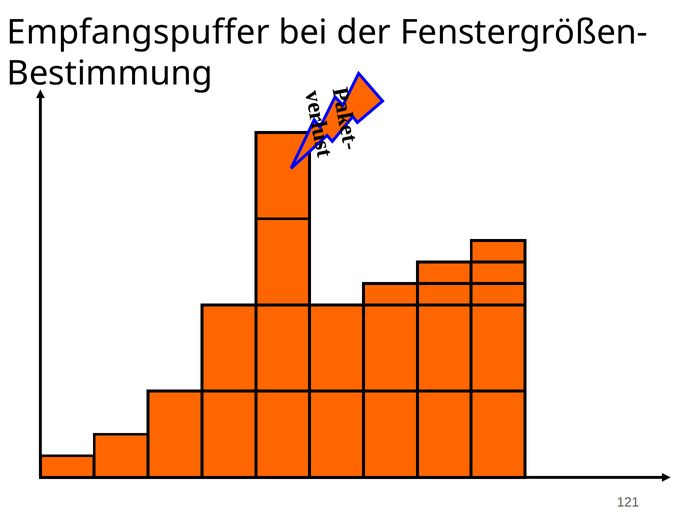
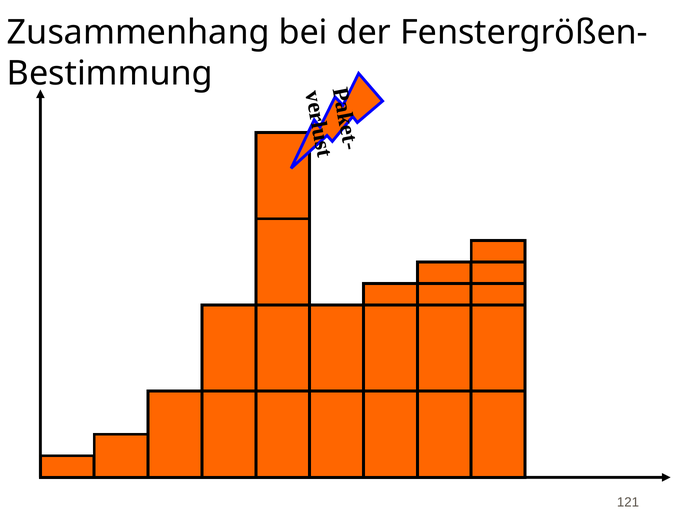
Empfangspuffer: Empfangspuffer -> Zusammenhang
